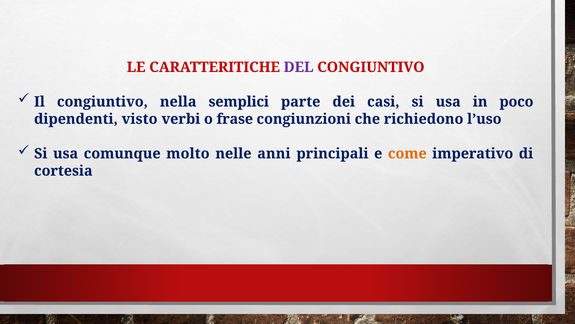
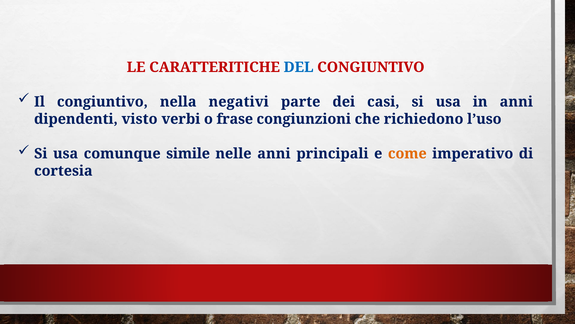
DEL colour: purple -> blue
semplici: semplici -> negativi
in poco: poco -> anni
molto: molto -> simile
